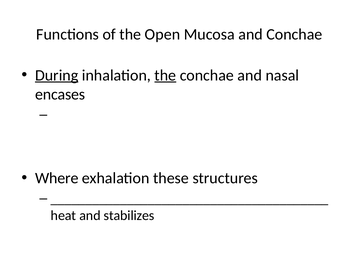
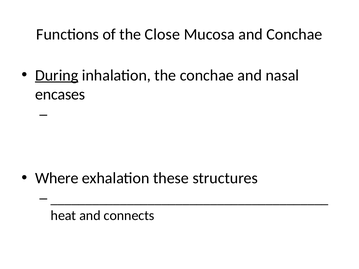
Open: Open -> Close
the at (165, 75) underline: present -> none
stabilizes: stabilizes -> connects
